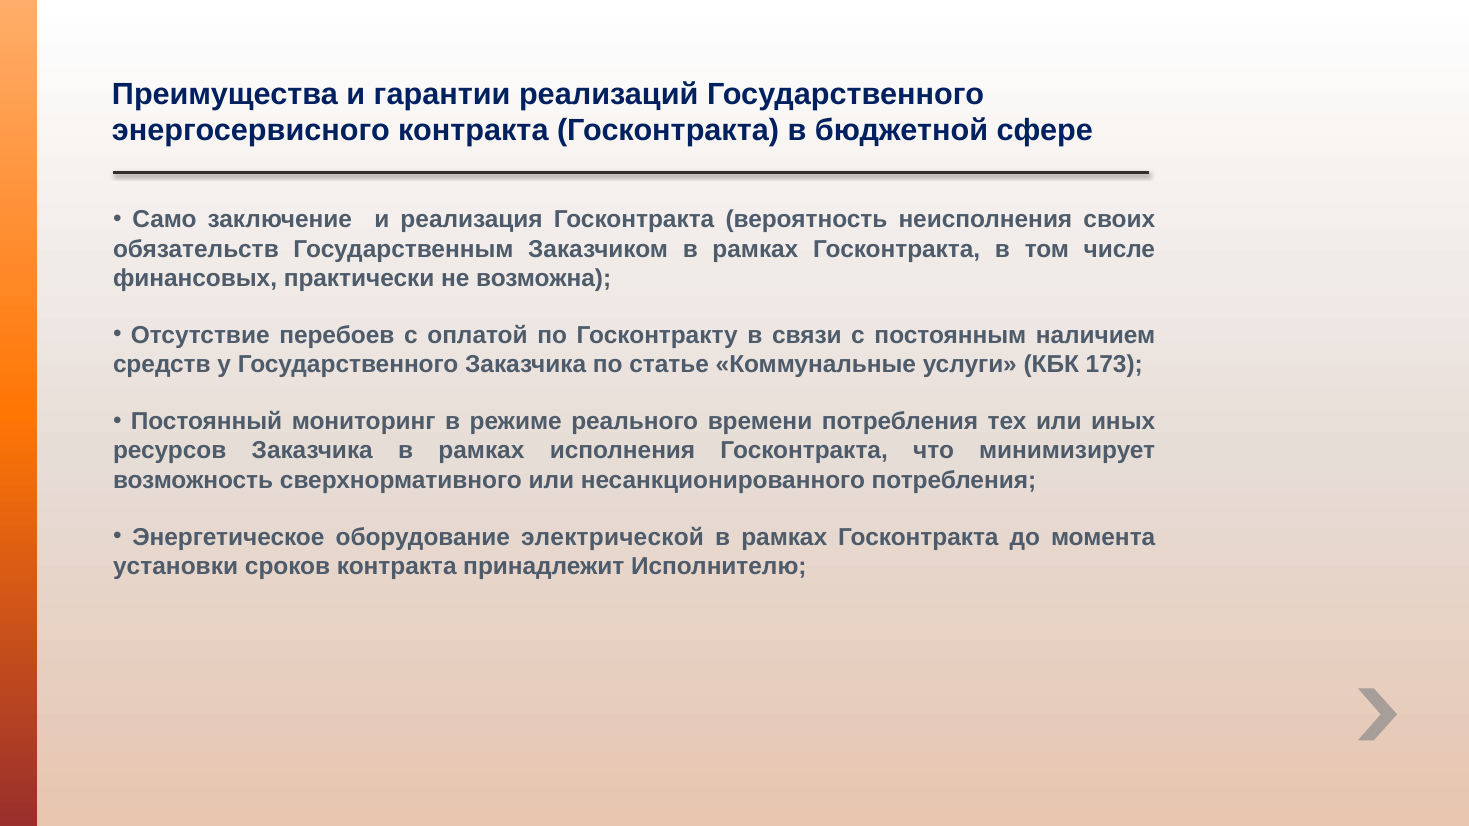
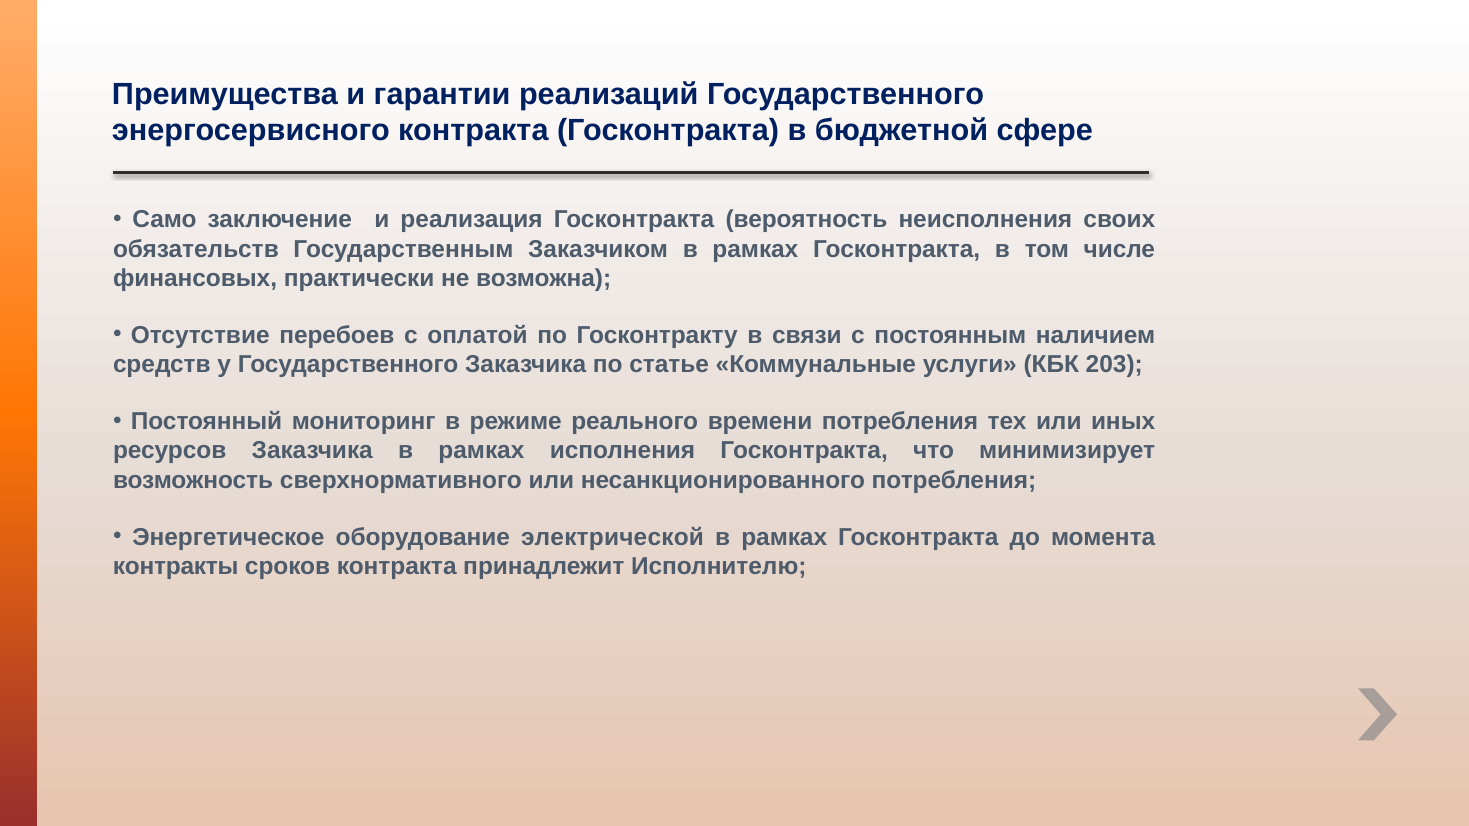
173: 173 -> 203
установки: установки -> контракты
